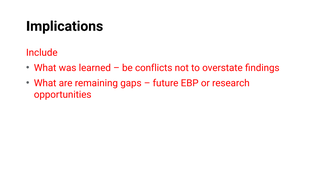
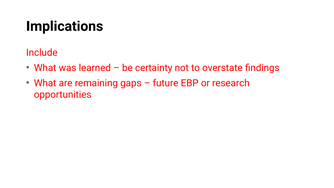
conflicts: conflicts -> certainty
